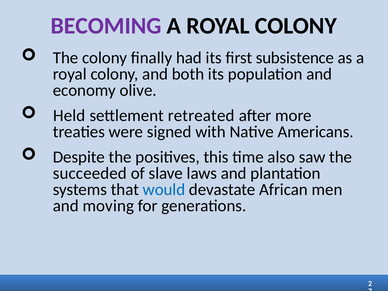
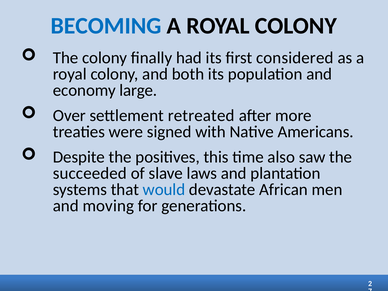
BECOMING colour: purple -> blue
subsistence: subsistence -> considered
olive: olive -> large
Held: Held -> Over
